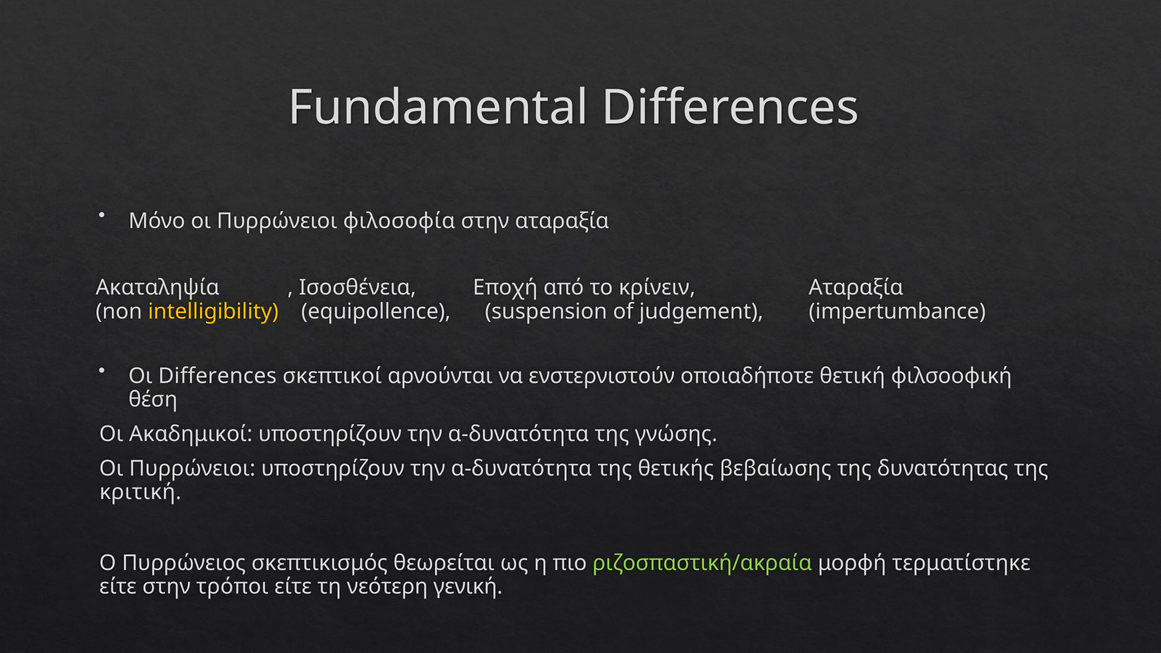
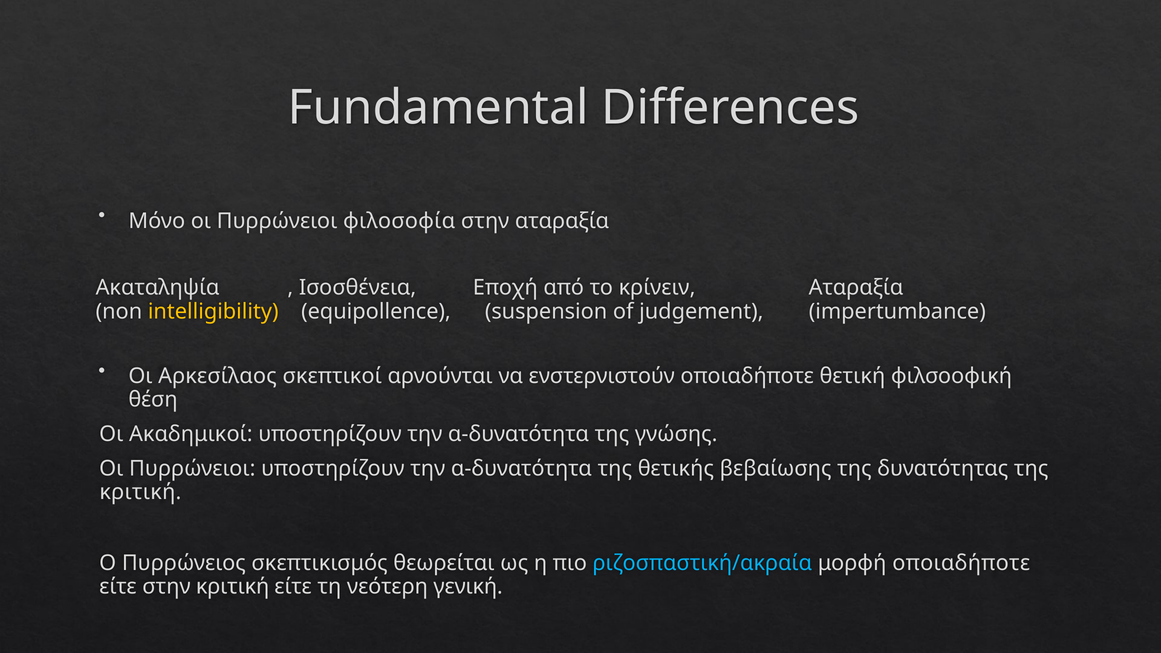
Οι Differences: Differences -> Αρκεσίλαος
ριζοσπαστική/ακραία colour: light green -> light blue
μορφή τερματίστηκε: τερματίστηκε -> οποιαδήποτε
στην τρόποι: τρόποι -> κριτική
